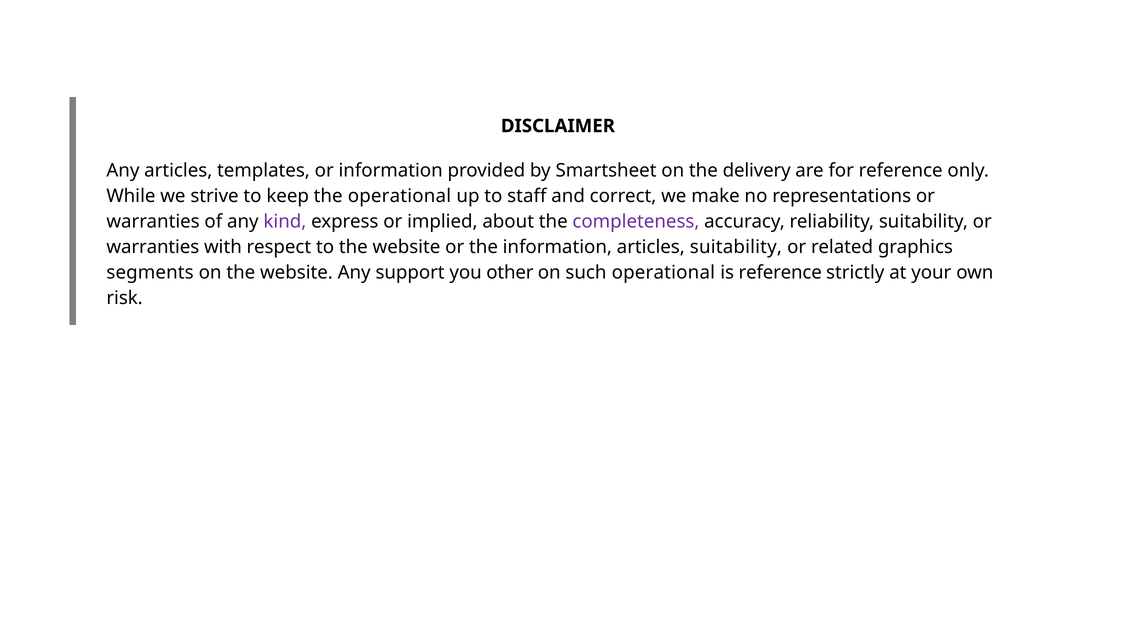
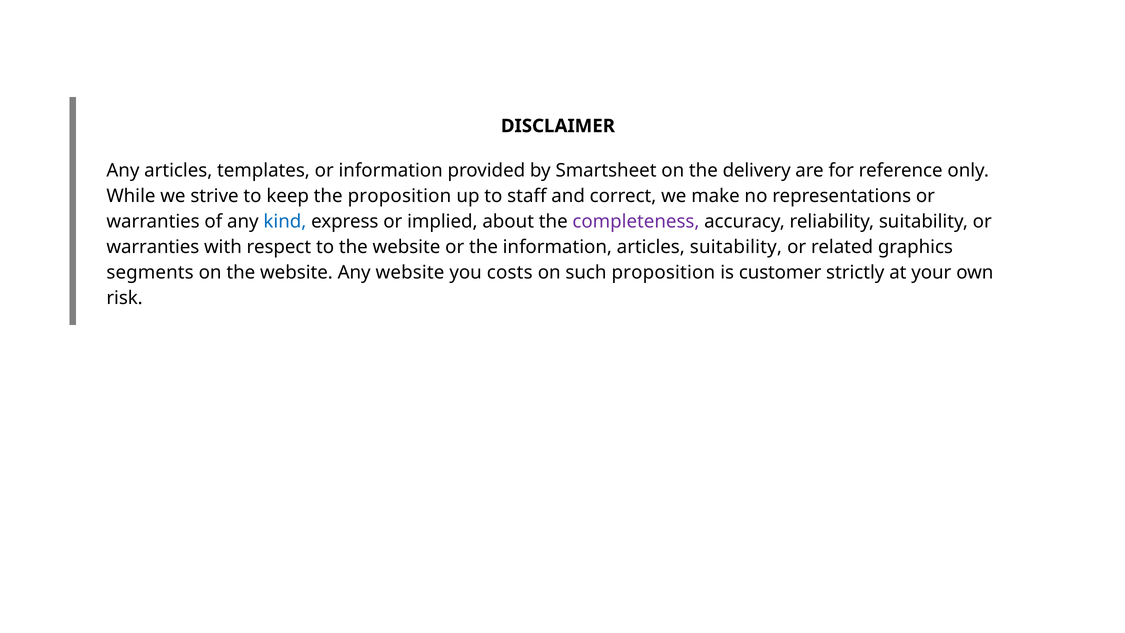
the operational: operational -> proposition
kind colour: purple -> blue
Any support: support -> website
other: other -> costs
such operational: operational -> proposition
is reference: reference -> customer
